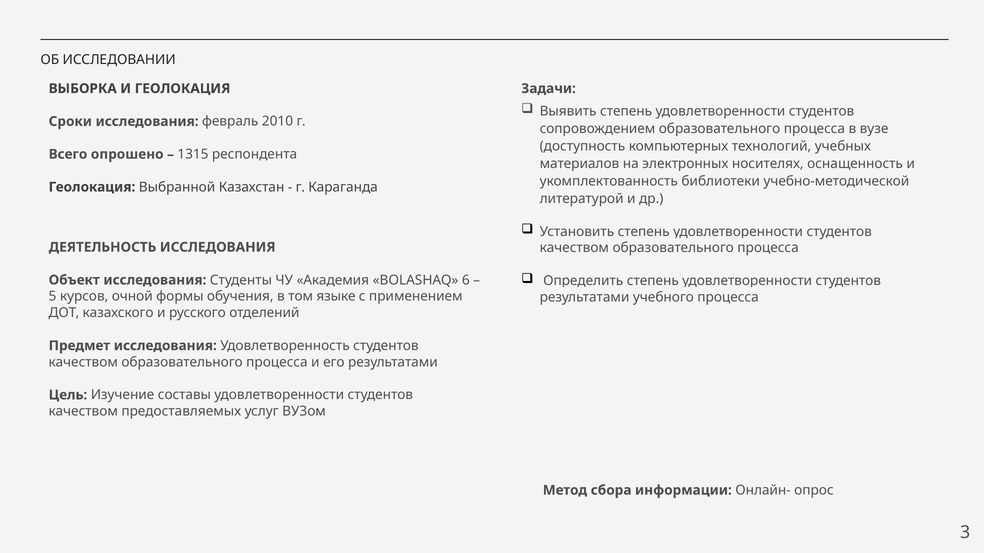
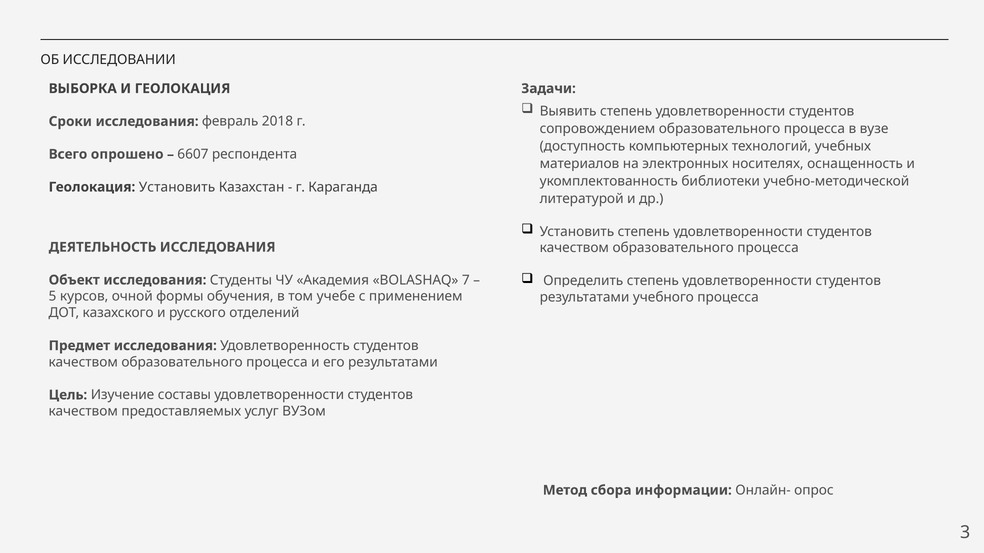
2010: 2010 -> 2018
1315: 1315 -> 6607
Геолокация Выбранной: Выбранной -> Установить
6: 6 -> 7
языке: языке -> учебе
